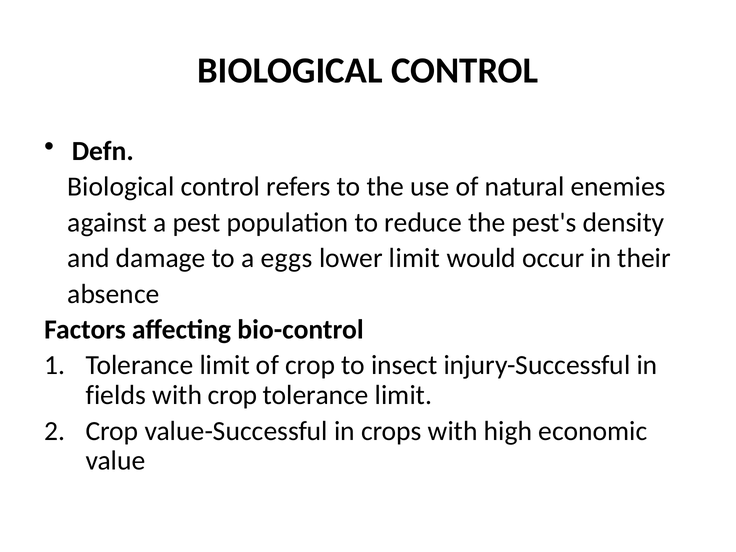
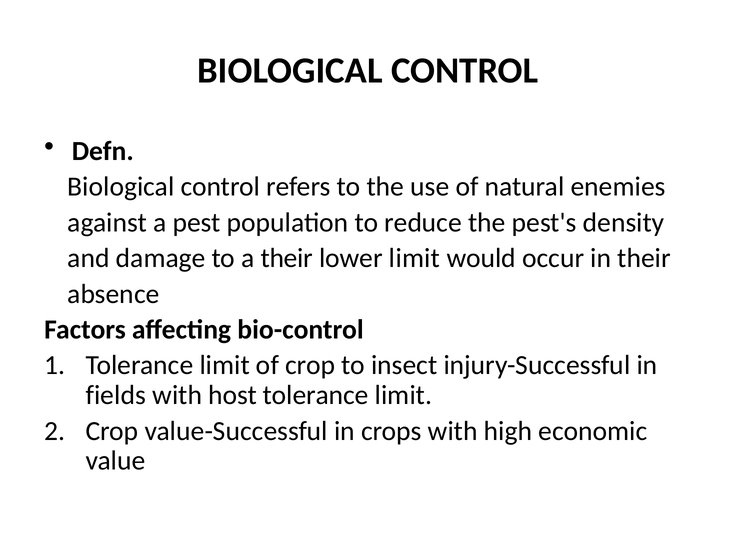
a eggs: eggs -> their
with crop: crop -> host
